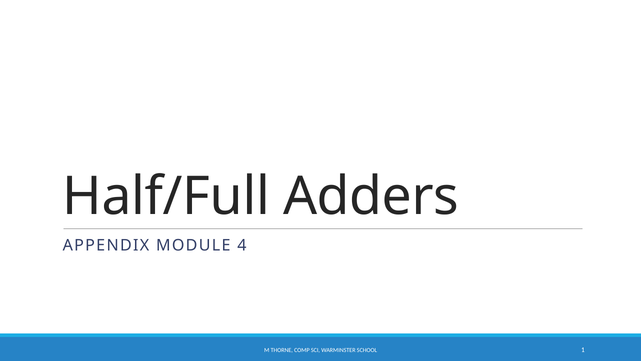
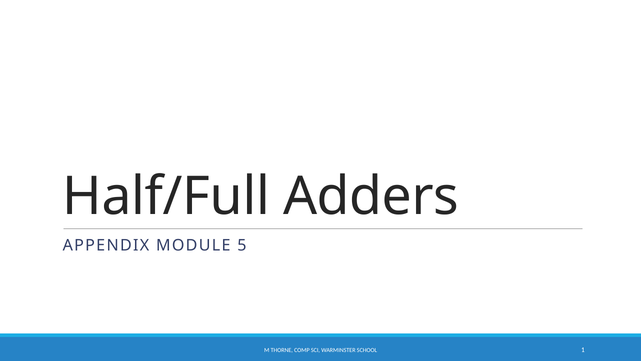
4: 4 -> 5
